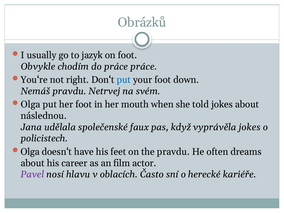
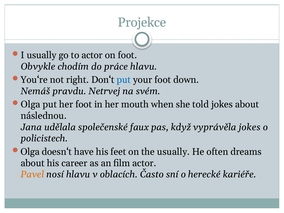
Obrázků: Obrázků -> Projekce
to jazyk: jazyk -> actor
práce práce: práce -> hlavu
the pravdu: pravdu -> usually
Pavel colour: purple -> orange
